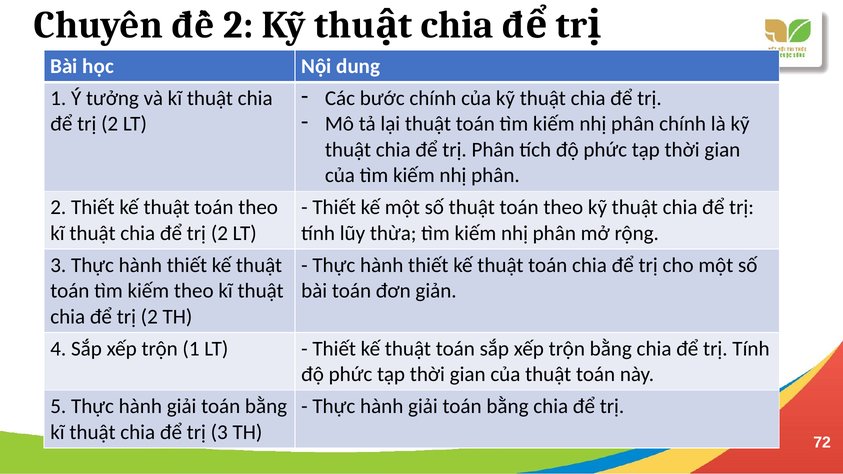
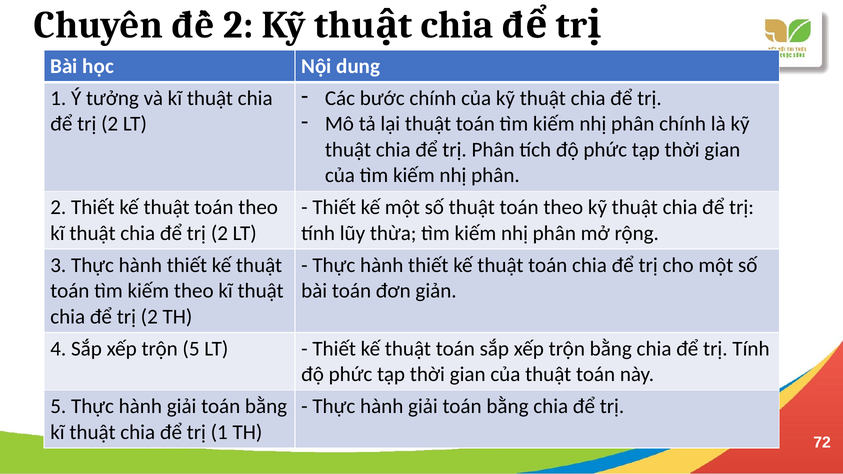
trộn 1: 1 -> 5
trị 3: 3 -> 1
